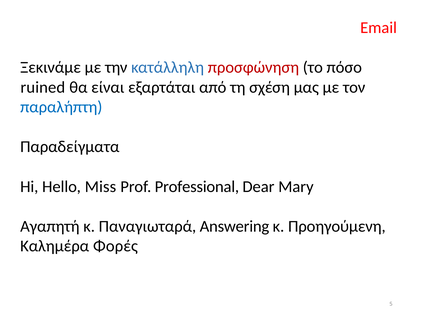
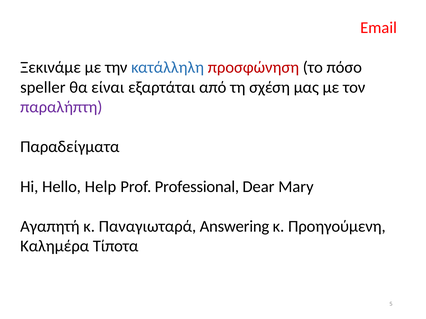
ruined: ruined -> speller
παραλήπτη colour: blue -> purple
Miss: Miss -> Help
Φορές: Φορές -> Τίποτα
